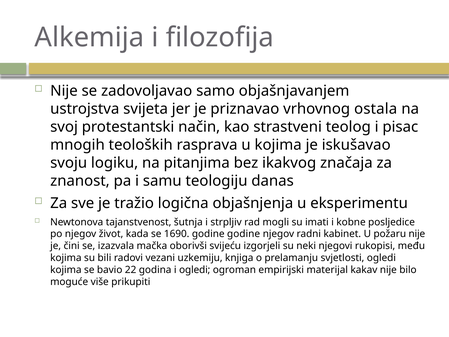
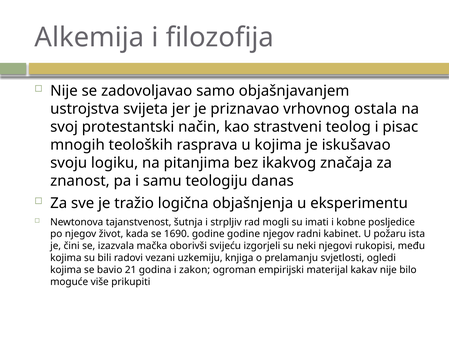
požaru nije: nije -> ista
22: 22 -> 21
i ogledi: ogledi -> zakon
